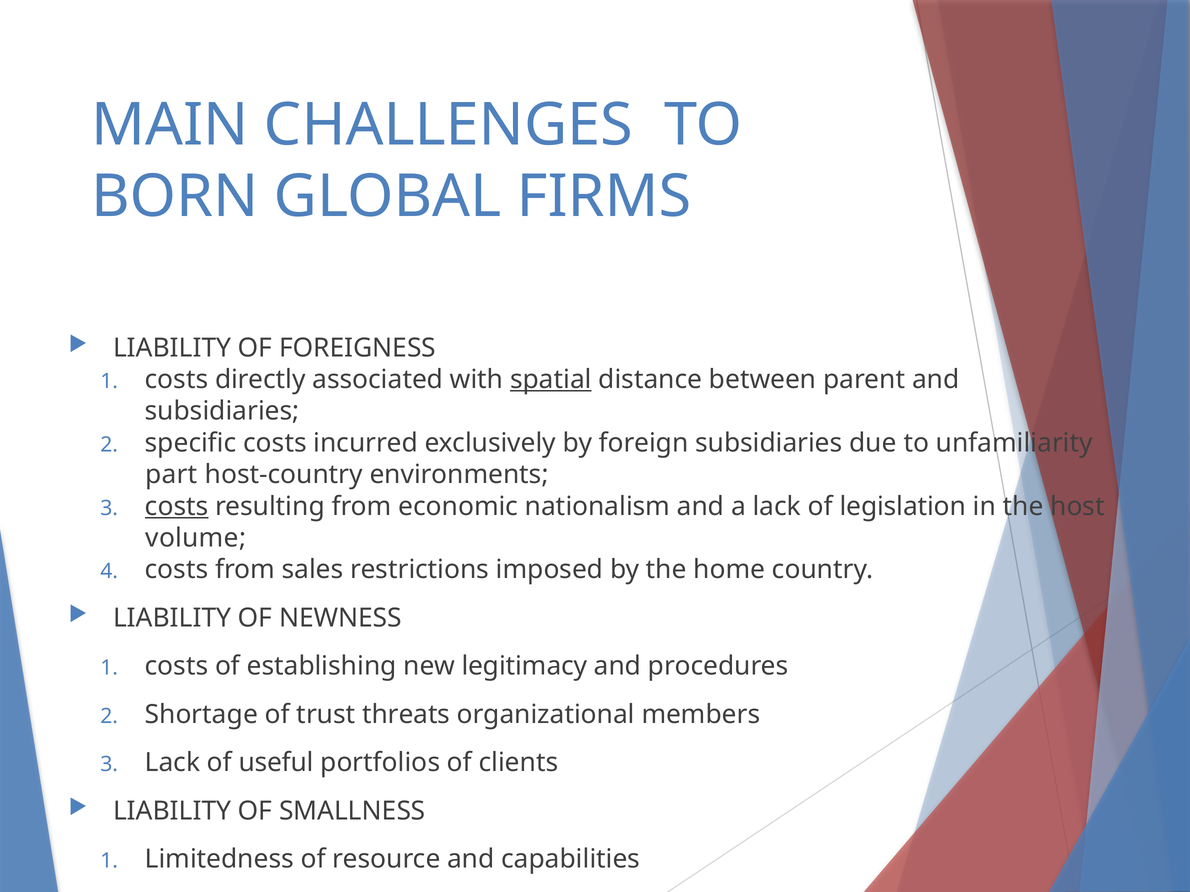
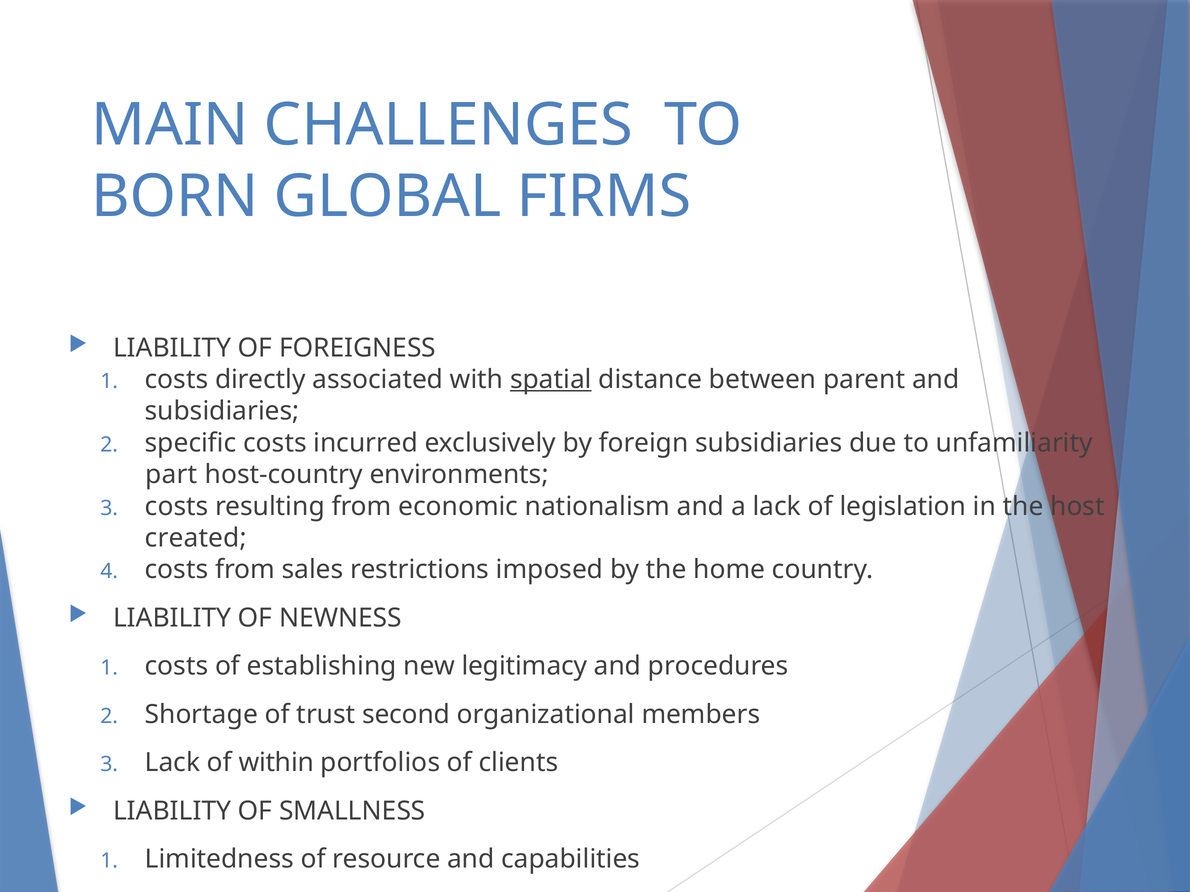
costs at (177, 507) underline: present -> none
volume: volume -> created
threats: threats -> second
useful: useful -> within
